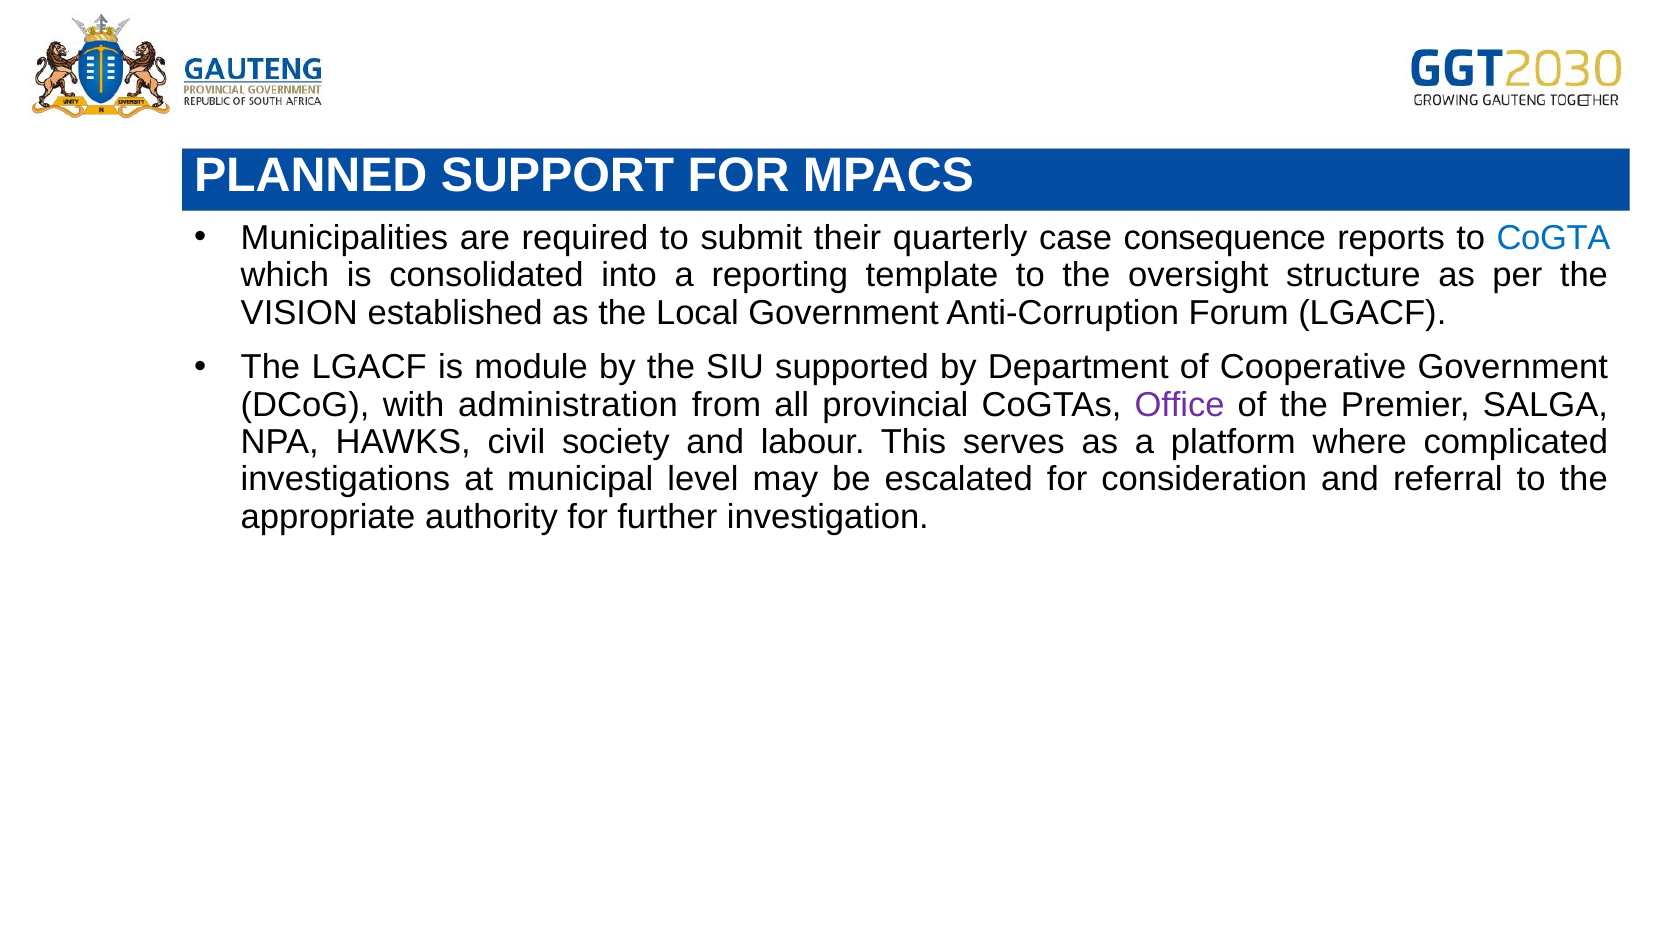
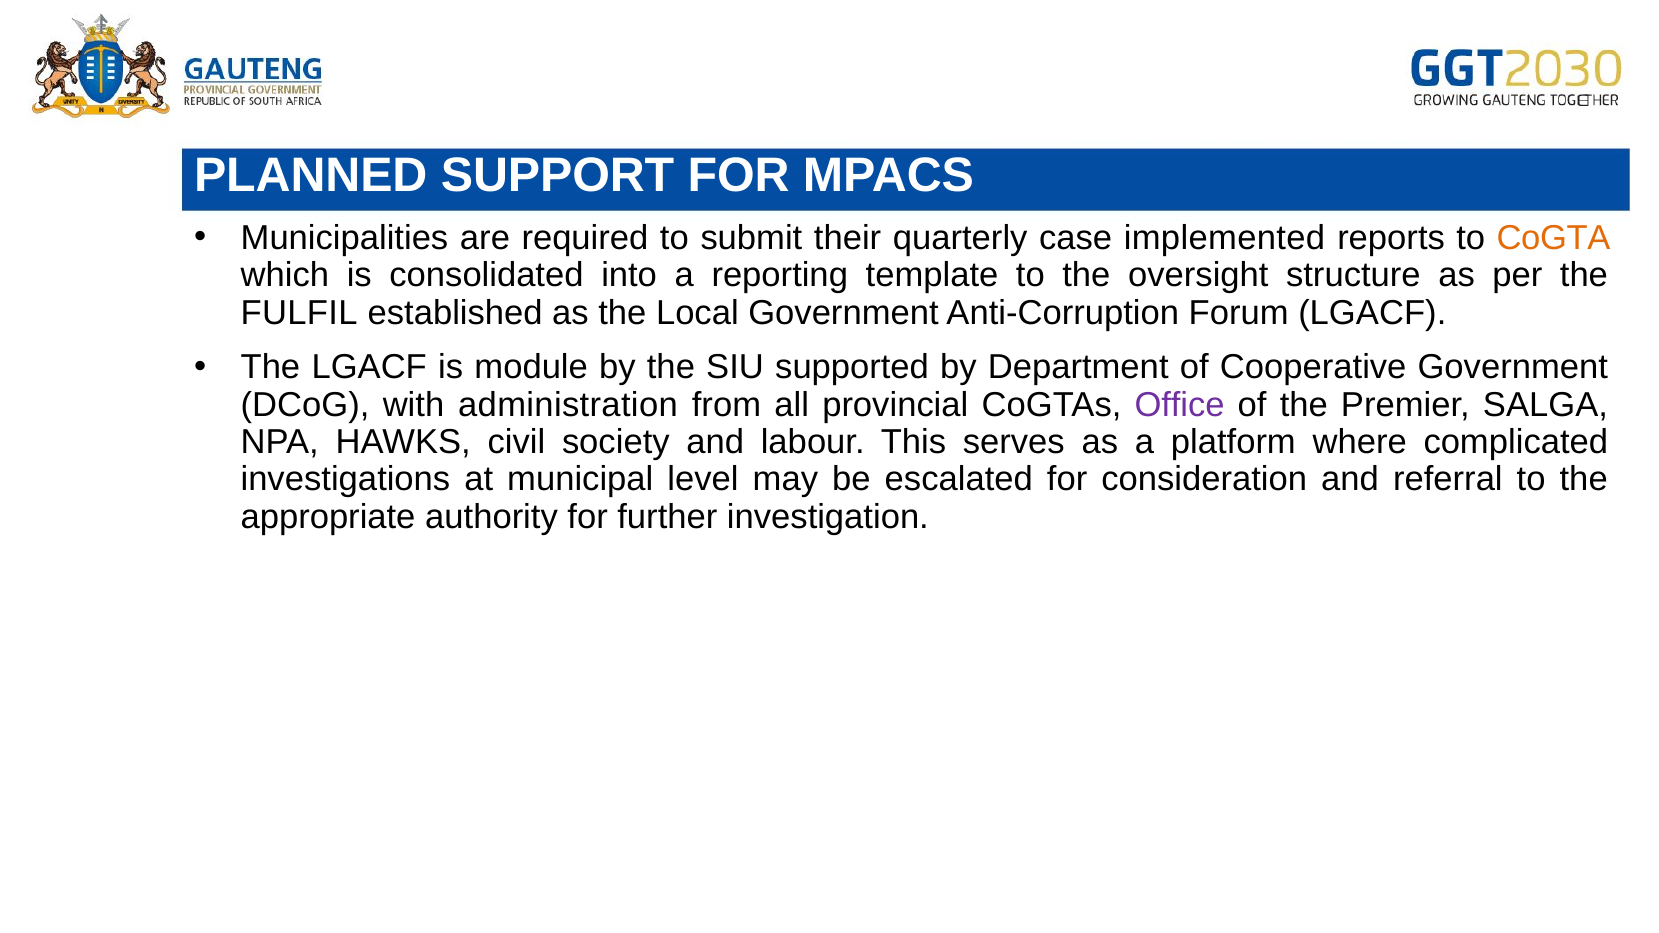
consequence: consequence -> implemented
CoGTA colour: blue -> orange
VISION: VISION -> FULFIL
